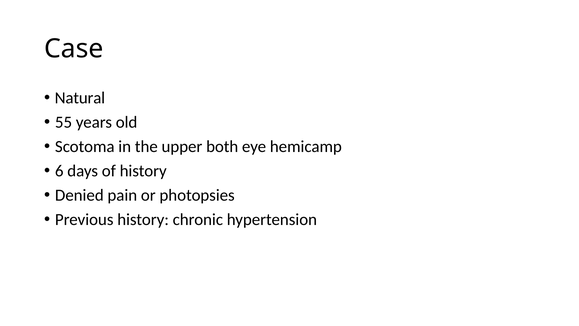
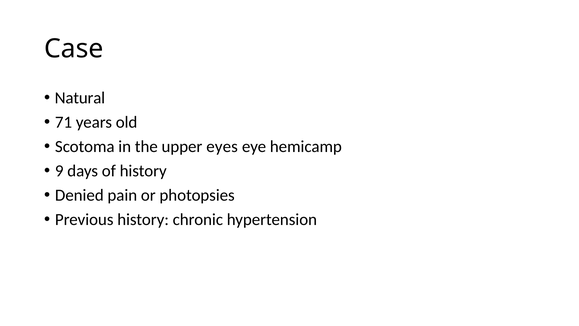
55: 55 -> 71
both: both -> eyes
6: 6 -> 9
